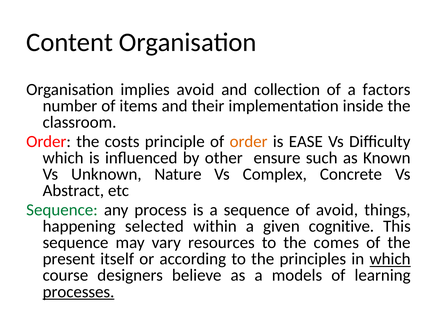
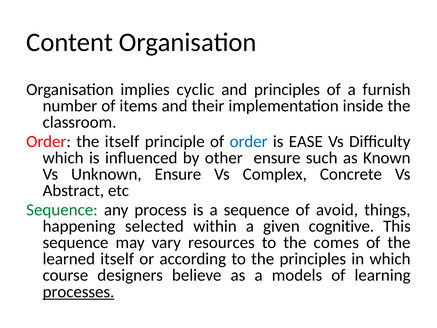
implies avoid: avoid -> cyclic
and collection: collection -> principles
factors: factors -> furnish
the costs: costs -> itself
order at (249, 141) colour: orange -> blue
Unknown Nature: Nature -> Ensure
present: present -> learned
which at (390, 259) underline: present -> none
